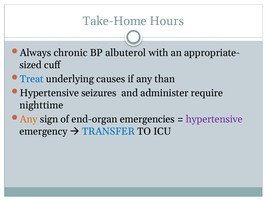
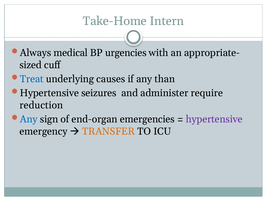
Hours: Hours -> Intern
chronic: chronic -> medical
albuterol: albuterol -> urgencies
nighttime: nighttime -> reduction
Any at (29, 119) colour: orange -> blue
TRANSFER colour: blue -> orange
